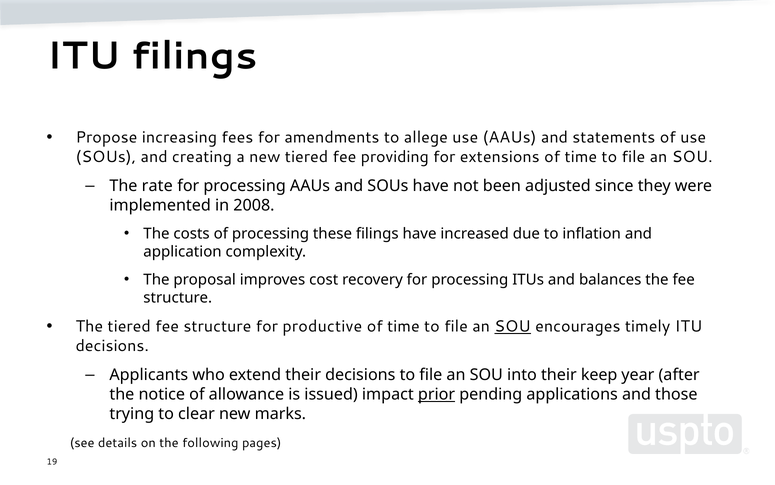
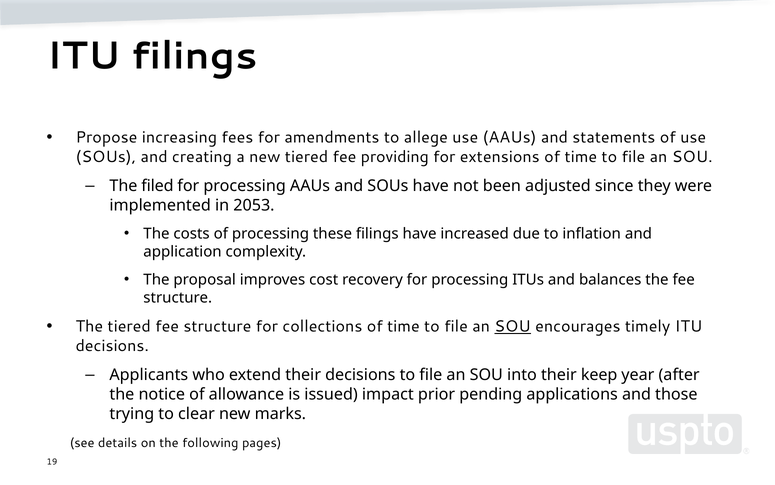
rate: rate -> filed
2008: 2008 -> 2053
productive: productive -> collections
prior underline: present -> none
